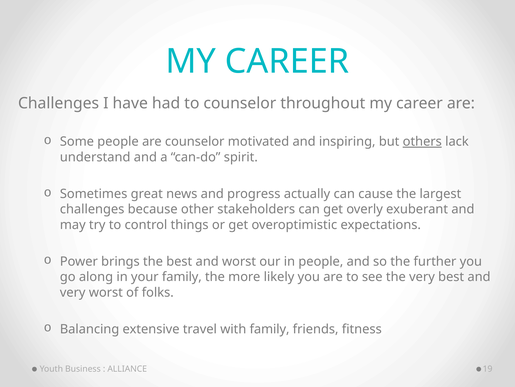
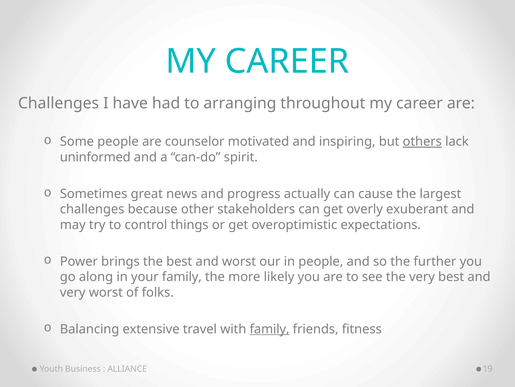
to counselor: counselor -> arranging
understand: understand -> uninformed
family at (270, 328) underline: none -> present
